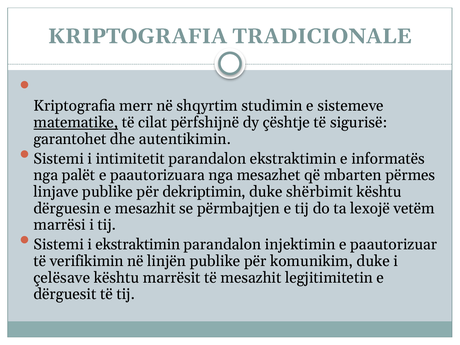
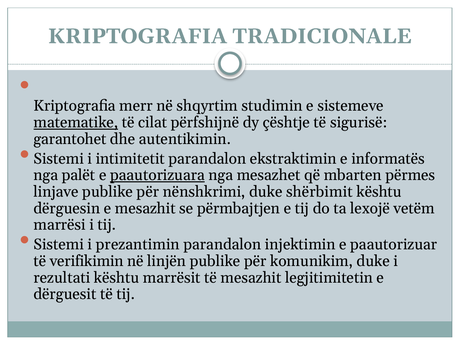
paautorizuara underline: none -> present
dekriptimin: dekriptimin -> nënshkrimi
i ekstraktimin: ekstraktimin -> prezantimin
çelësave: çelësave -> rezultati
